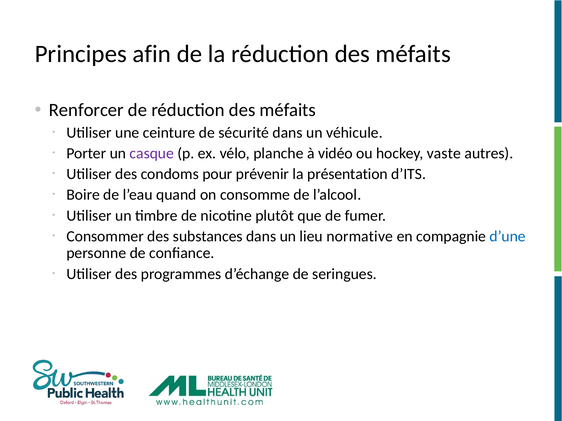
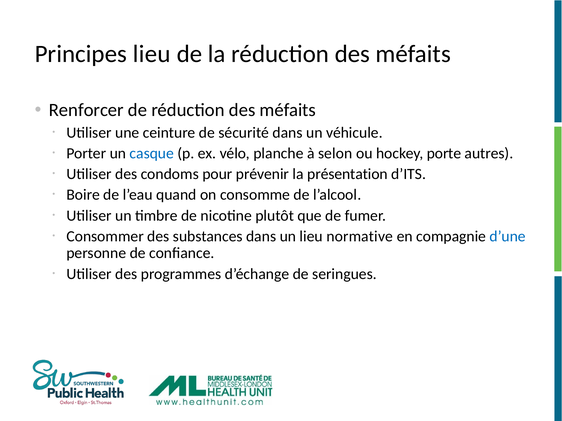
Principes afin: afin -> lieu
casque colour: purple -> blue
vidéo: vidéo -> selon
vaste: vaste -> porte
